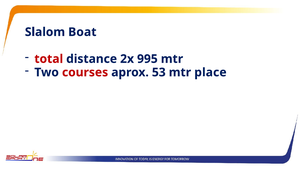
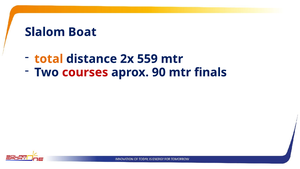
total colour: red -> orange
995: 995 -> 559
53: 53 -> 90
place: place -> finals
